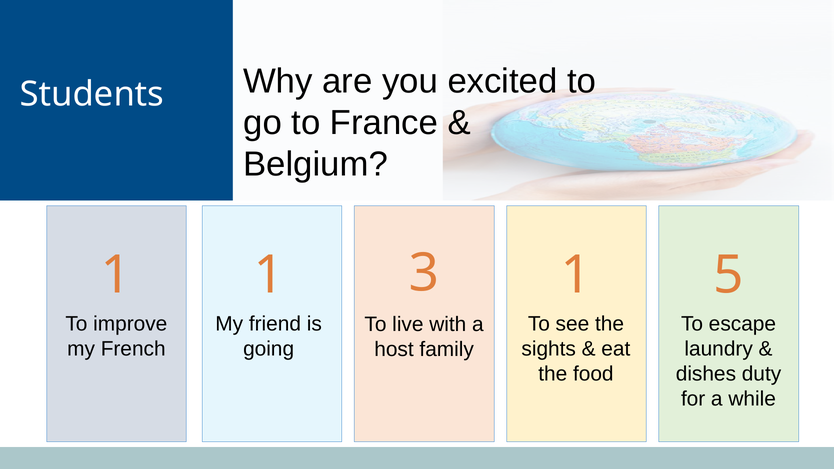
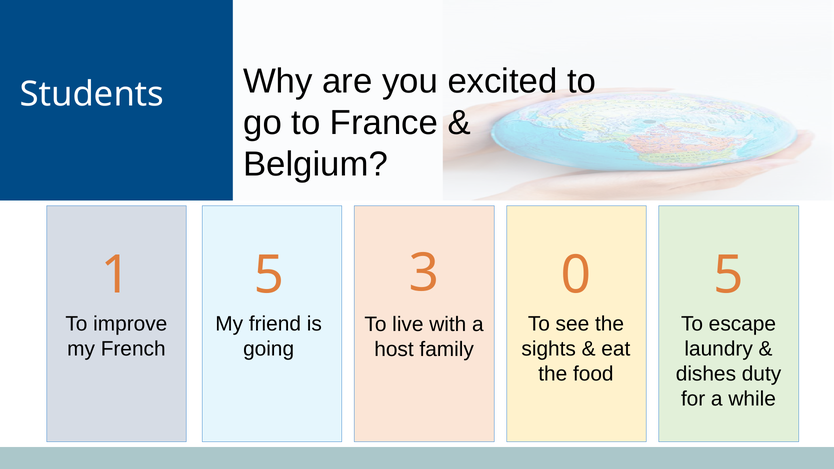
1 1: 1 -> 5
3 1: 1 -> 0
